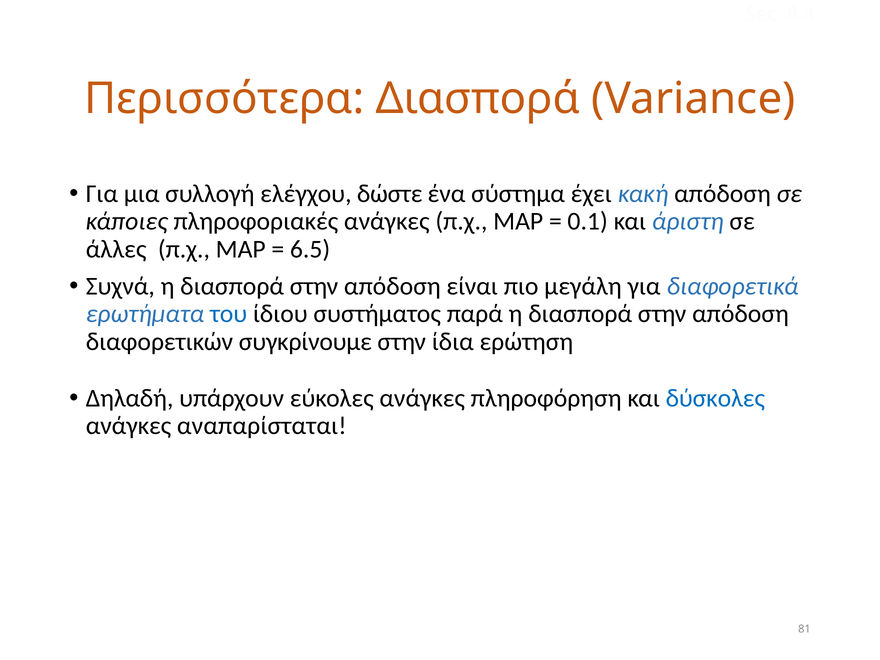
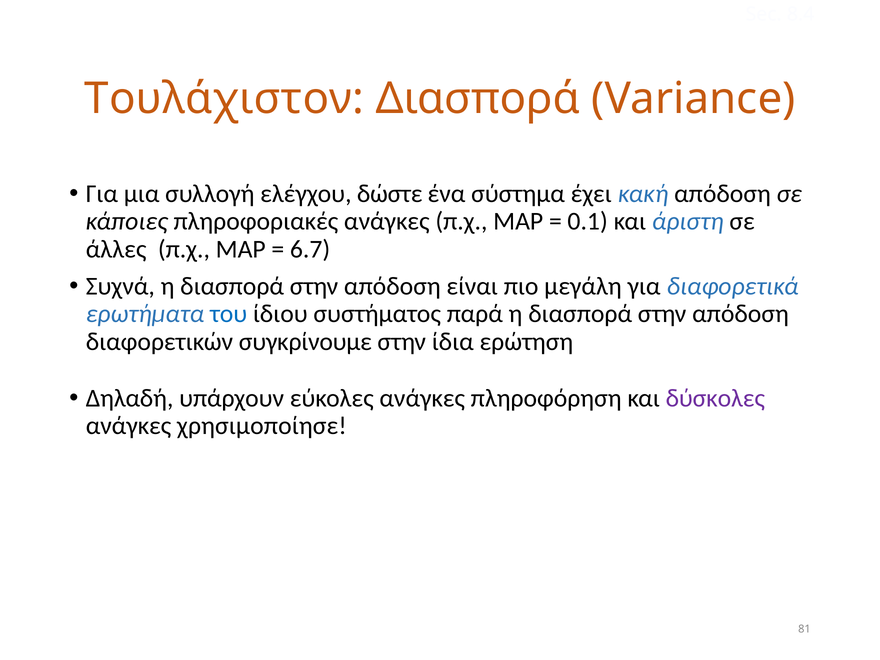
Περισσότερα: Περισσότερα -> Τουλάχιστον
6.5: 6.5 -> 6.7
δύσκολες colour: blue -> purple
αναπαρίσταται: αναπαρίσταται -> χρησιμοποίησε
